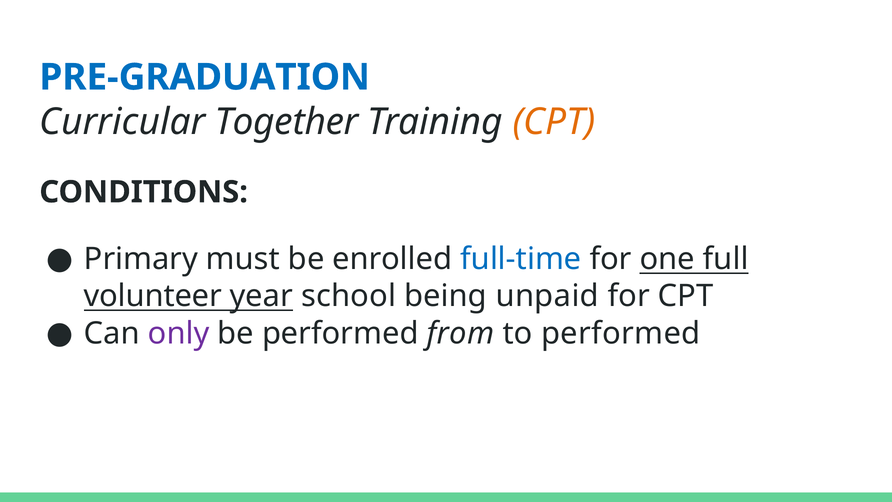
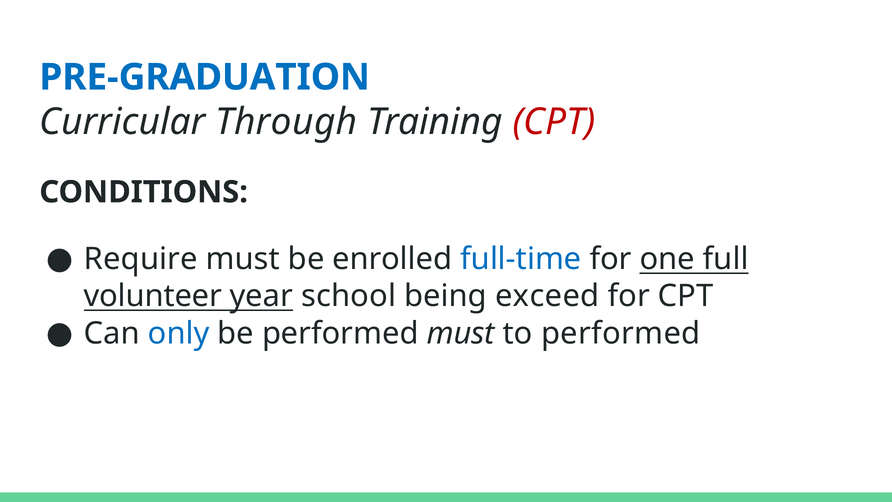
Together: Together -> Through
CPT at (554, 122) colour: orange -> red
Primary: Primary -> Require
unpaid: unpaid -> exceed
only colour: purple -> blue
performed from: from -> must
